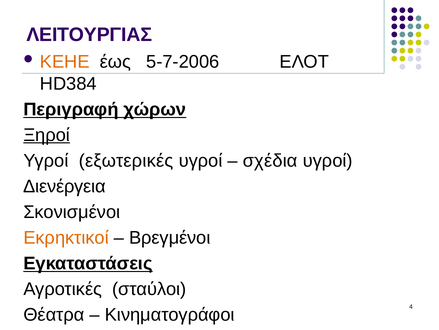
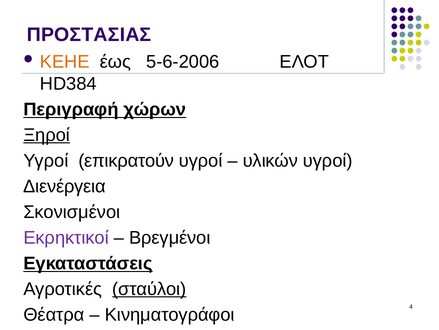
ΛΕΙΤΟΥΡΓΙΑΣ: ΛΕΙΤΟΥΡΓΙΑΣ -> ΠΡΟΣΤΑΣΙΑΣ
5-7-2006: 5-7-2006 -> 5-6-2006
εξωτερικές: εξωτερικές -> επικρατούν
σχέδια: σχέδια -> υλικών
Εκρηκτικοί colour: orange -> purple
σταύλοι underline: none -> present
